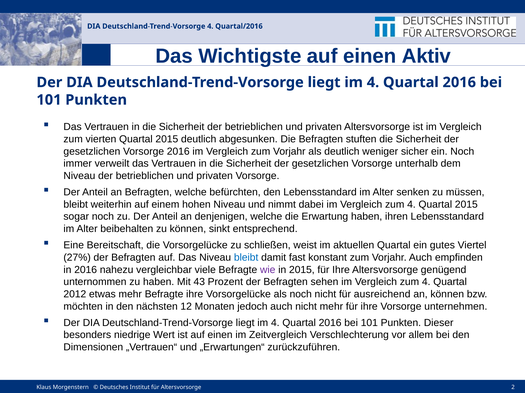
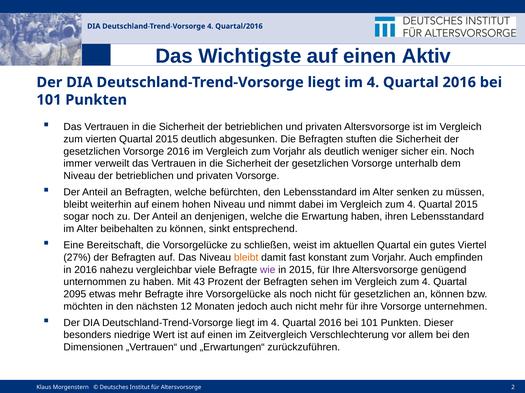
bleibt at (246, 258) colour: blue -> orange
2012: 2012 -> 2095
für ausreichend: ausreichend -> gesetzlichen
